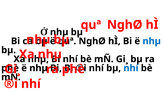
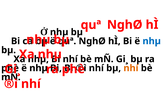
nhí at (131, 68) colour: blue -> orange
